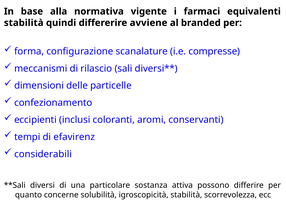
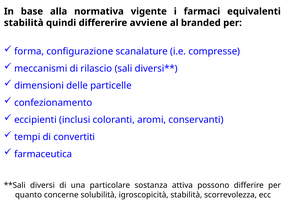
efavirenz: efavirenz -> convertiti
considerabili: considerabili -> farmaceutica
